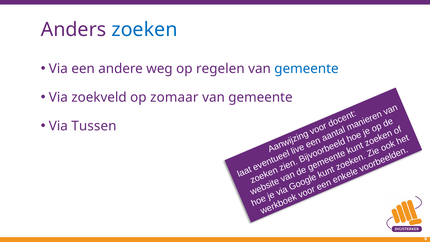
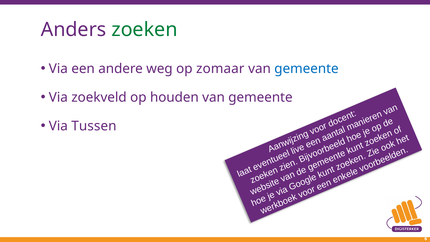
zoeken colour: blue -> green
regelen: regelen -> zomaar
zomaar: zomaar -> houden
